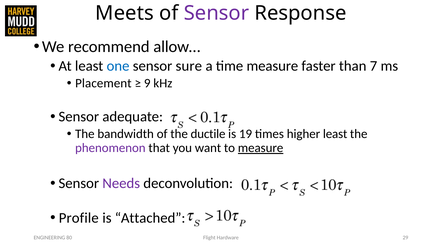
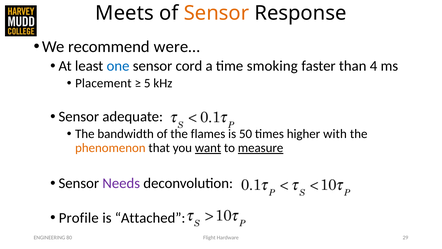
Sensor at (216, 13) colour: purple -> orange
allow…: allow… -> were…
sure: sure -> cord
time measure: measure -> smoking
7: 7 -> 4
9: 9 -> 5
ductile: ductile -> flames
19: 19 -> 50
higher least: least -> with
phenomenon colour: purple -> orange
want underline: none -> present
